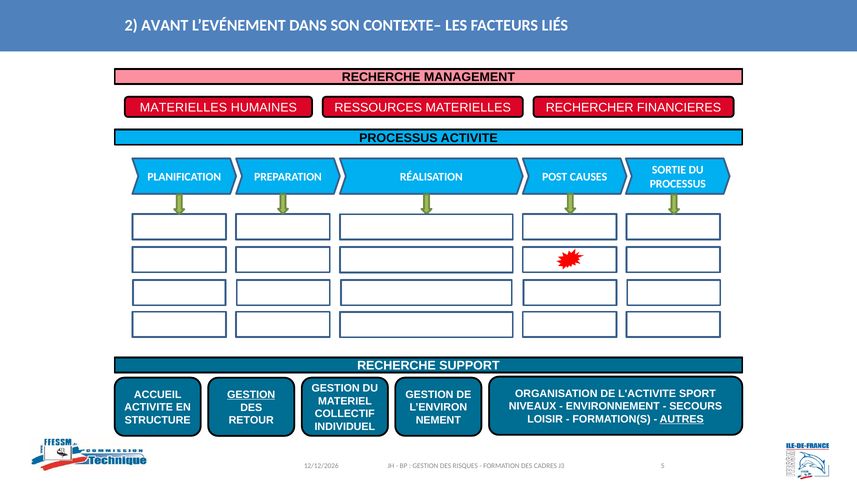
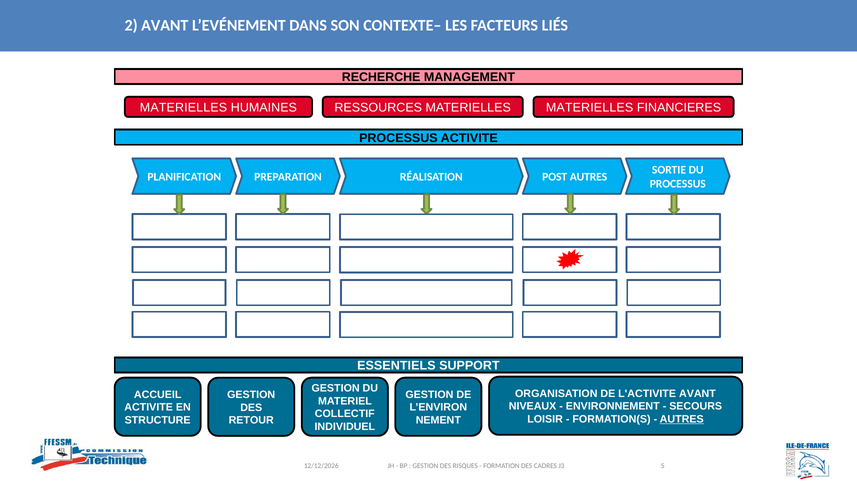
MATERIELLES RECHERCHER: RECHERCHER -> MATERIELLES
POST CAUSES: CAUSES -> AUTRES
RECHERCHE at (396, 366): RECHERCHE -> ESSENTIELS
L'ACTIVITE SPORT: SPORT -> AVANT
GESTION at (251, 395) underline: present -> none
